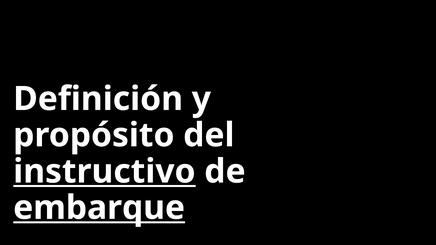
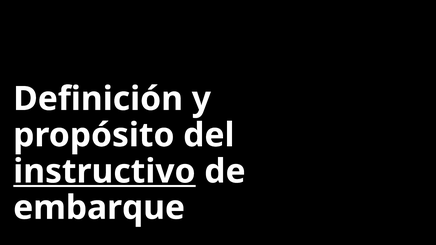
embarque underline: present -> none
